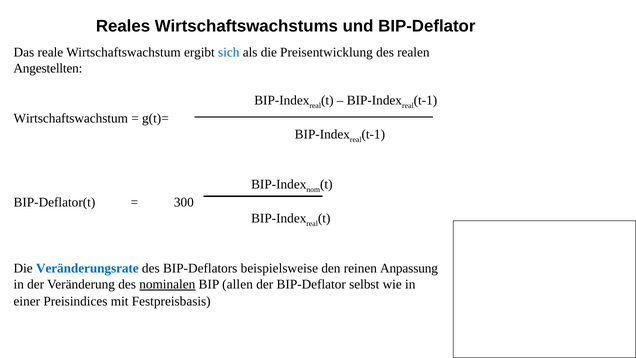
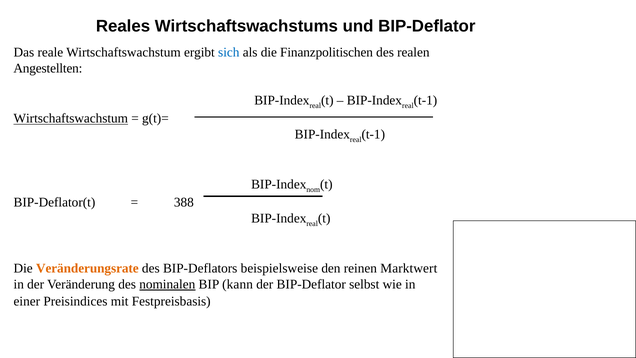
Preisentwicklung: Preisentwicklung -> Finanzpolitischen
Wirtschaftswachstum at (71, 118) underline: none -> present
300: 300 -> 388
Veränderungsrate colour: blue -> orange
Anpassung: Anpassung -> Marktwert
allen: allen -> kann
